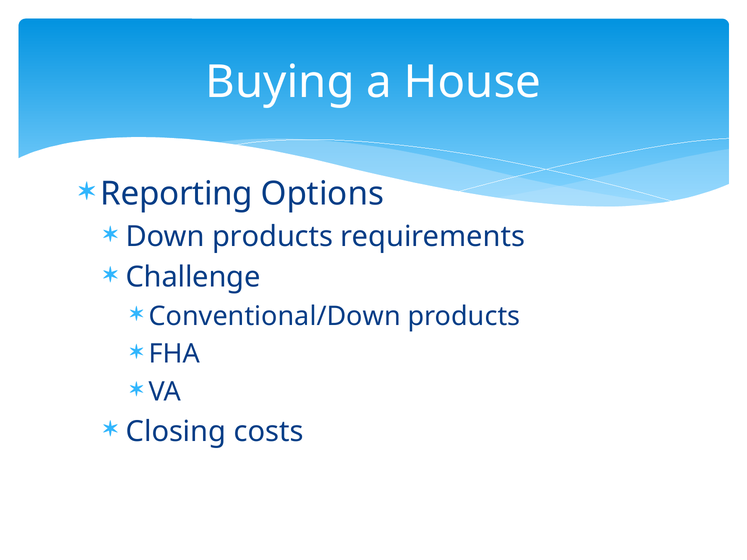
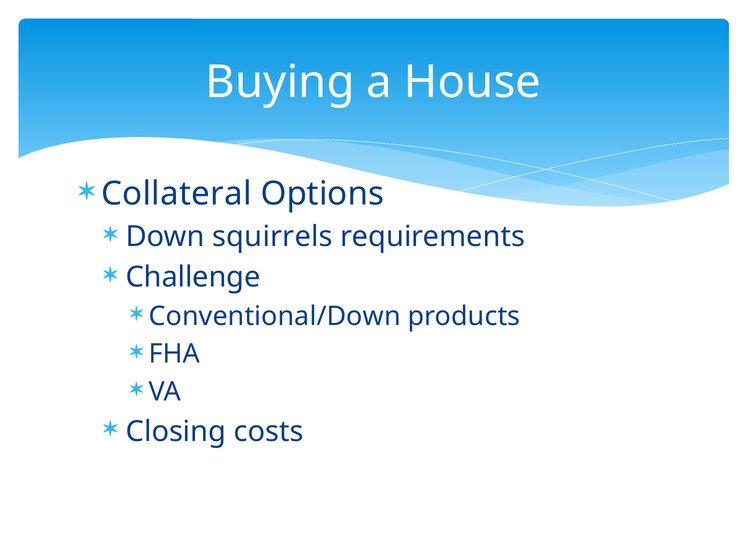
Reporting: Reporting -> Collateral
Down products: products -> squirrels
